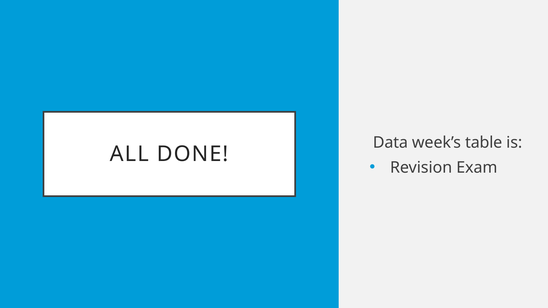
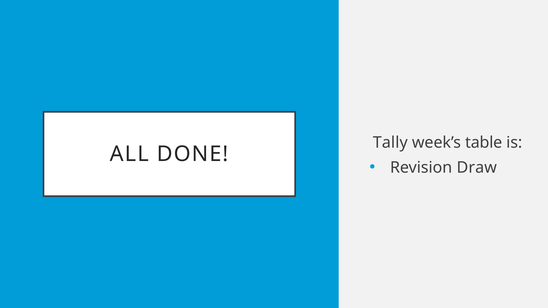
Data: Data -> Tally
Exam: Exam -> Draw
